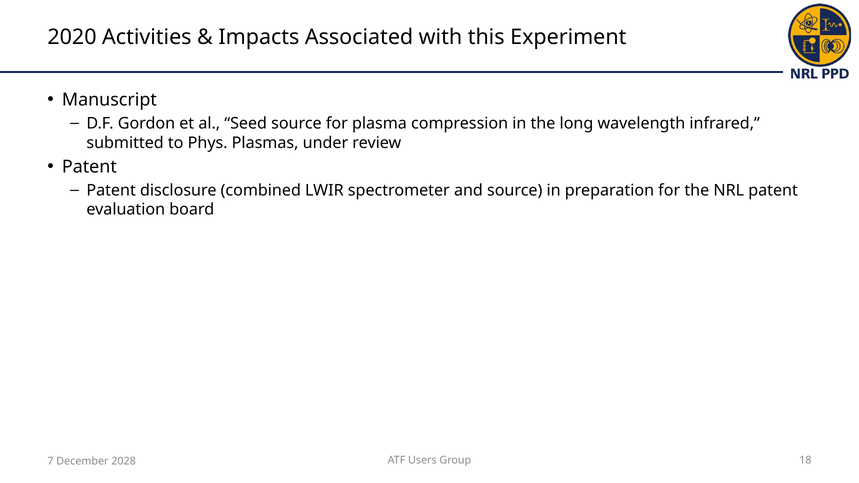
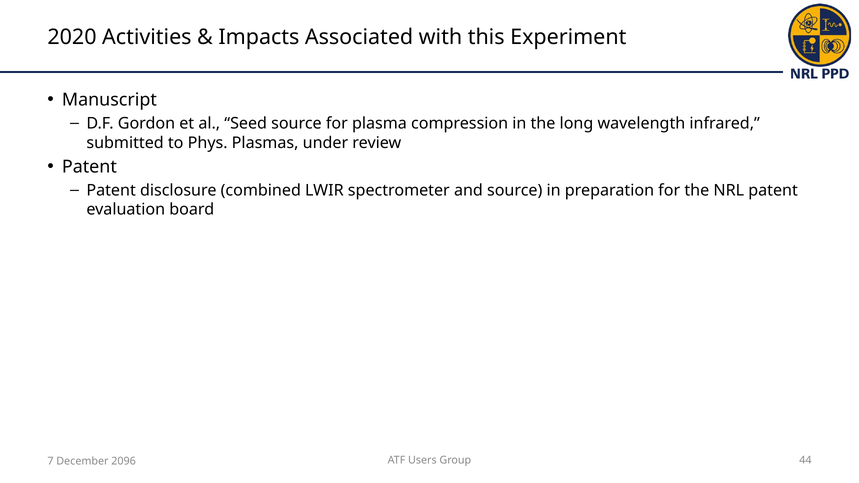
18: 18 -> 44
2028: 2028 -> 2096
